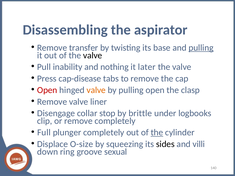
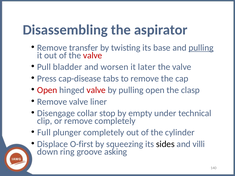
valve at (93, 55) colour: black -> red
inability: inability -> bladder
nothing: nothing -> worsen
valve at (96, 90) colour: orange -> red
brittle: brittle -> empty
logbooks: logbooks -> technical
the at (157, 133) underline: present -> none
O-size: O-size -> O-first
sexual: sexual -> asking
